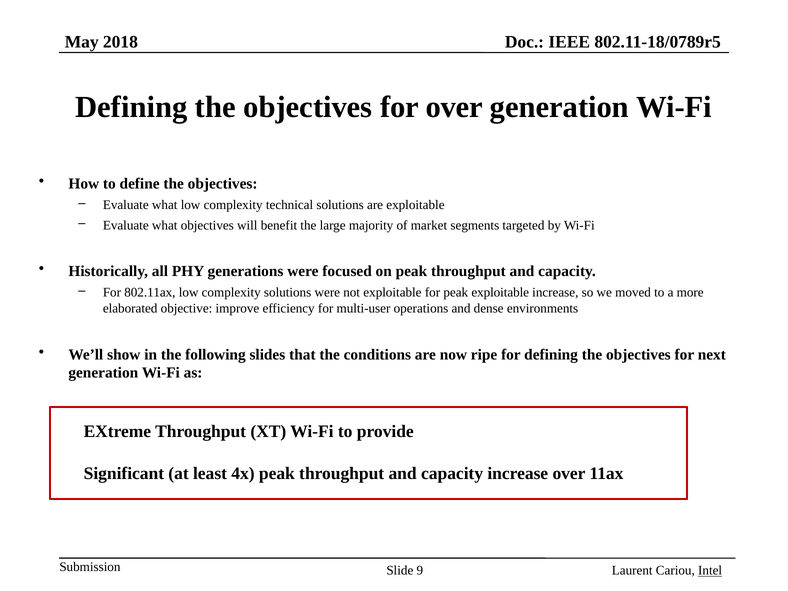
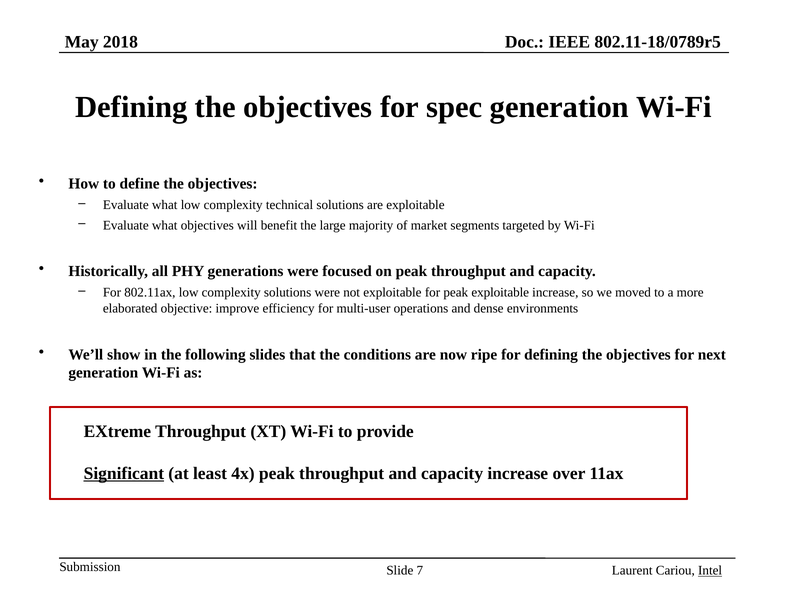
for over: over -> spec
Significant underline: none -> present
9: 9 -> 7
